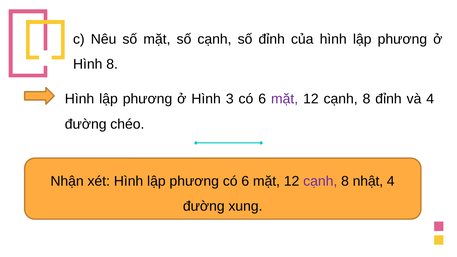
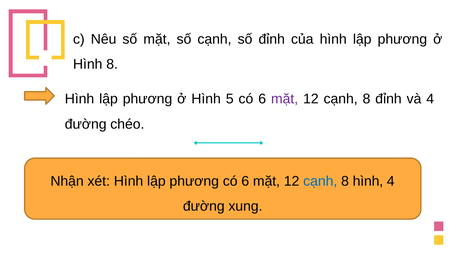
3: 3 -> 5
cạnh at (320, 181) colour: purple -> blue
8 nhật: nhật -> hình
